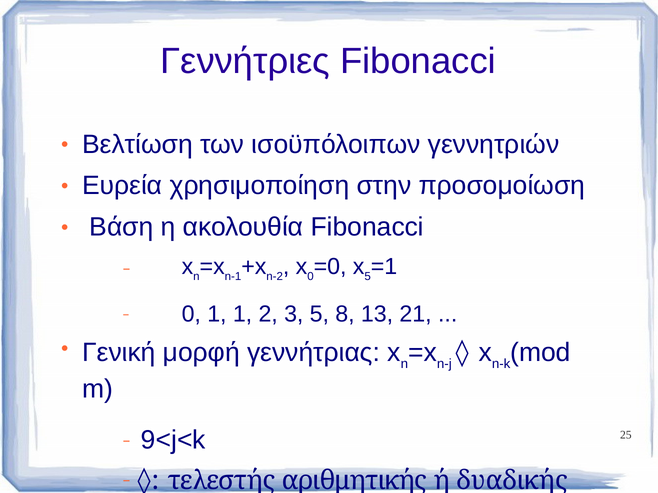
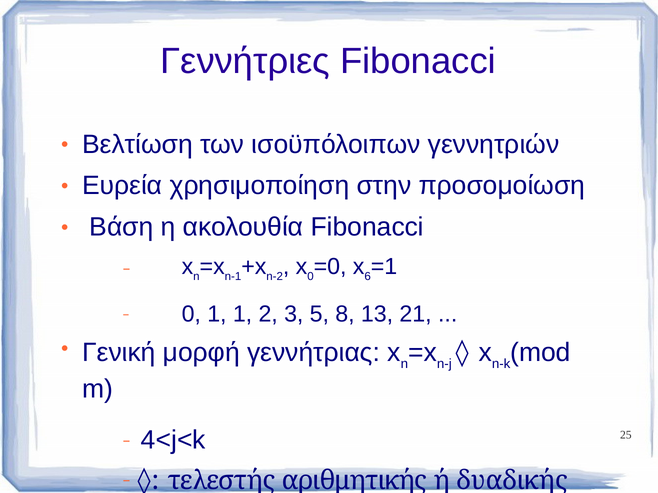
5 at (368, 277): 5 -> 6
9<j<k: 9<j<k -> 4<j<k
